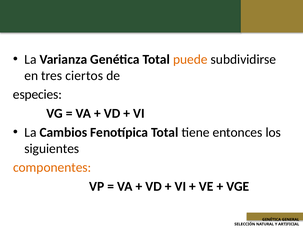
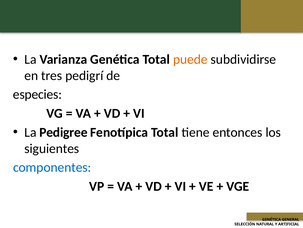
ciertos: ciertos -> pedigrí
Cambios: Cambios -> Pedigree
componentes colour: orange -> blue
